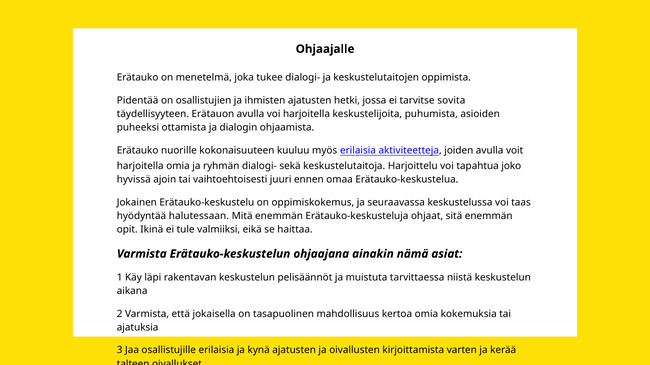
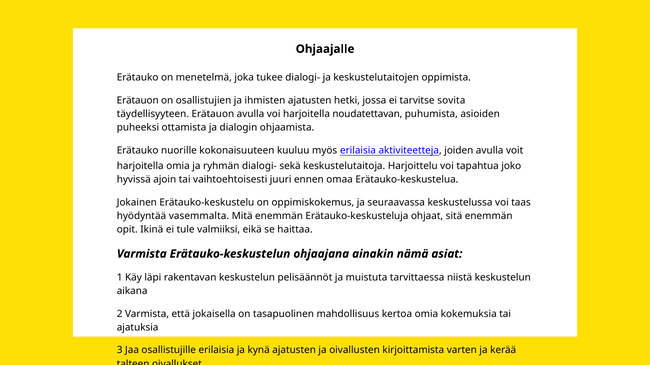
Pidentää at (138, 101): Pidentää -> Erätauon
keskustelijoita: keskustelijoita -> noudatettavan
halutessaan: halutessaan -> vasemmalta
